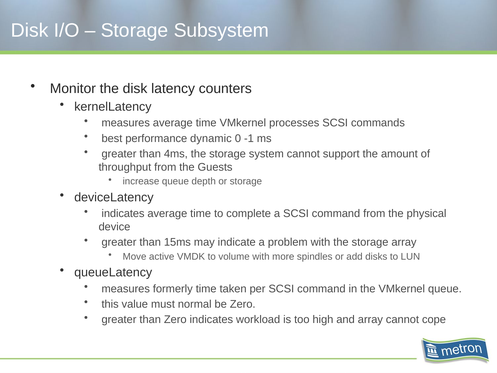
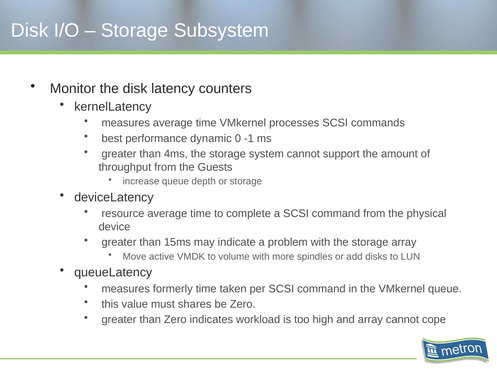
indicates at (123, 213): indicates -> resource
normal: normal -> shares
